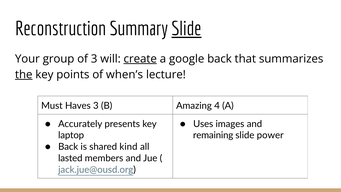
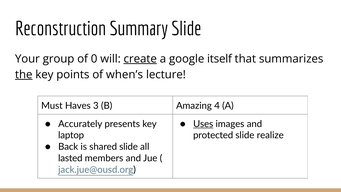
Slide at (187, 29) underline: present -> none
of 3: 3 -> 0
google back: back -> itself
Uses underline: none -> present
remaining: remaining -> protected
power: power -> realize
shared kind: kind -> slide
